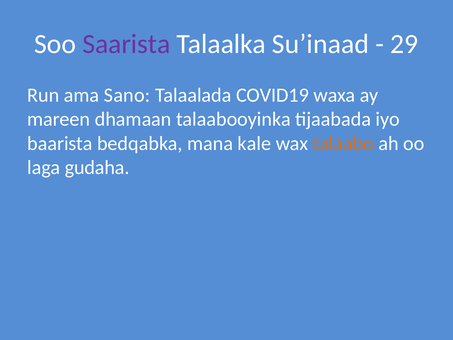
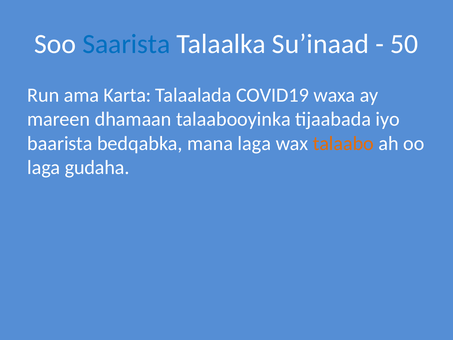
Saarista colour: purple -> blue
29: 29 -> 50
Sano: Sano -> Karta
mana kale: kale -> laga
